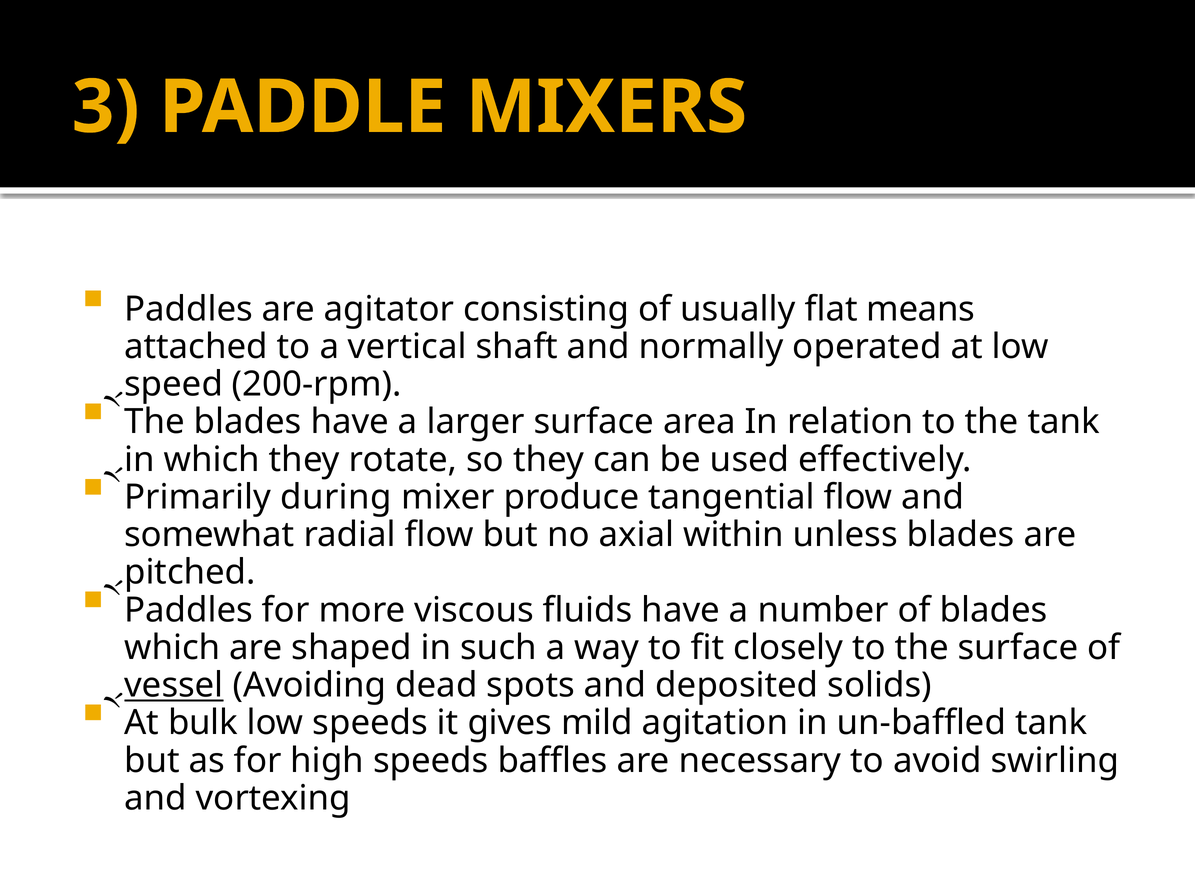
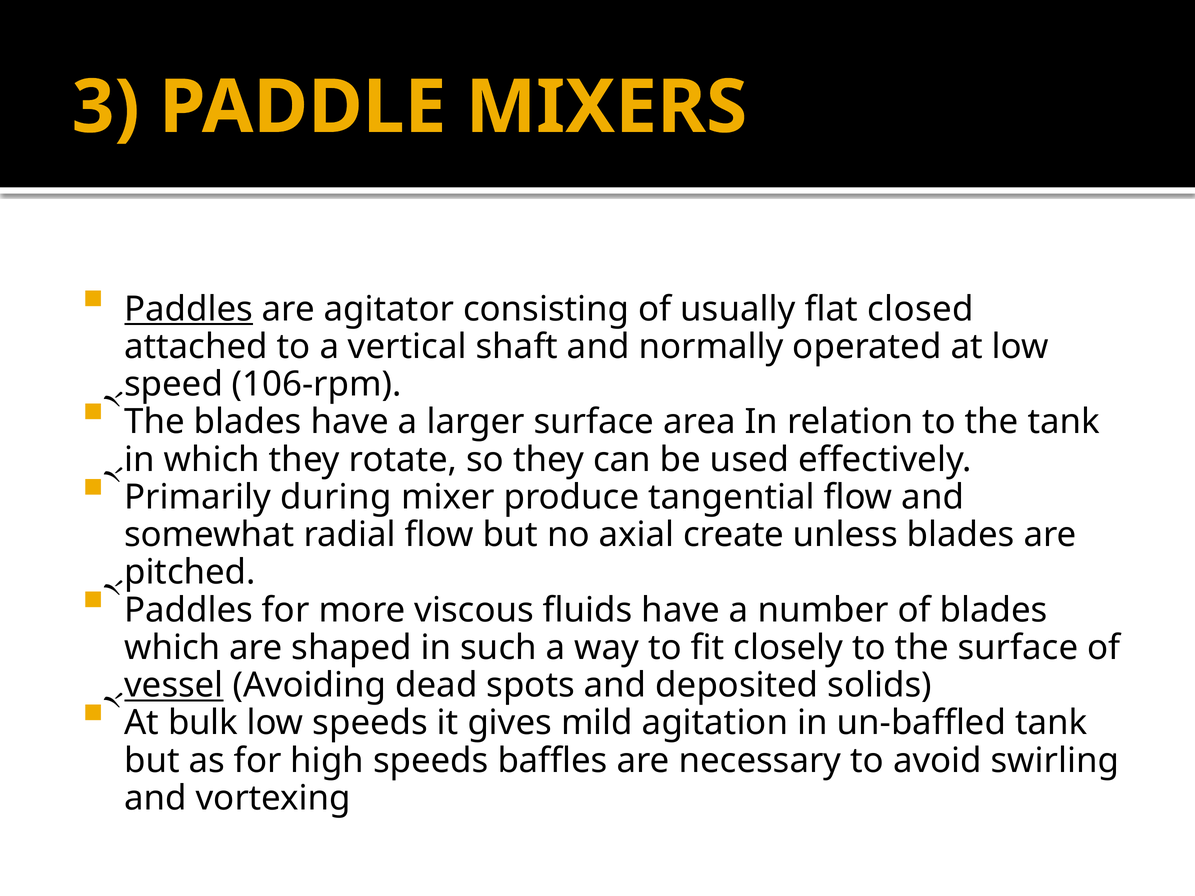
Paddles at (189, 309) underline: none -> present
means: means -> closed
200-rpm: 200-rpm -> 106-rpm
within: within -> create
